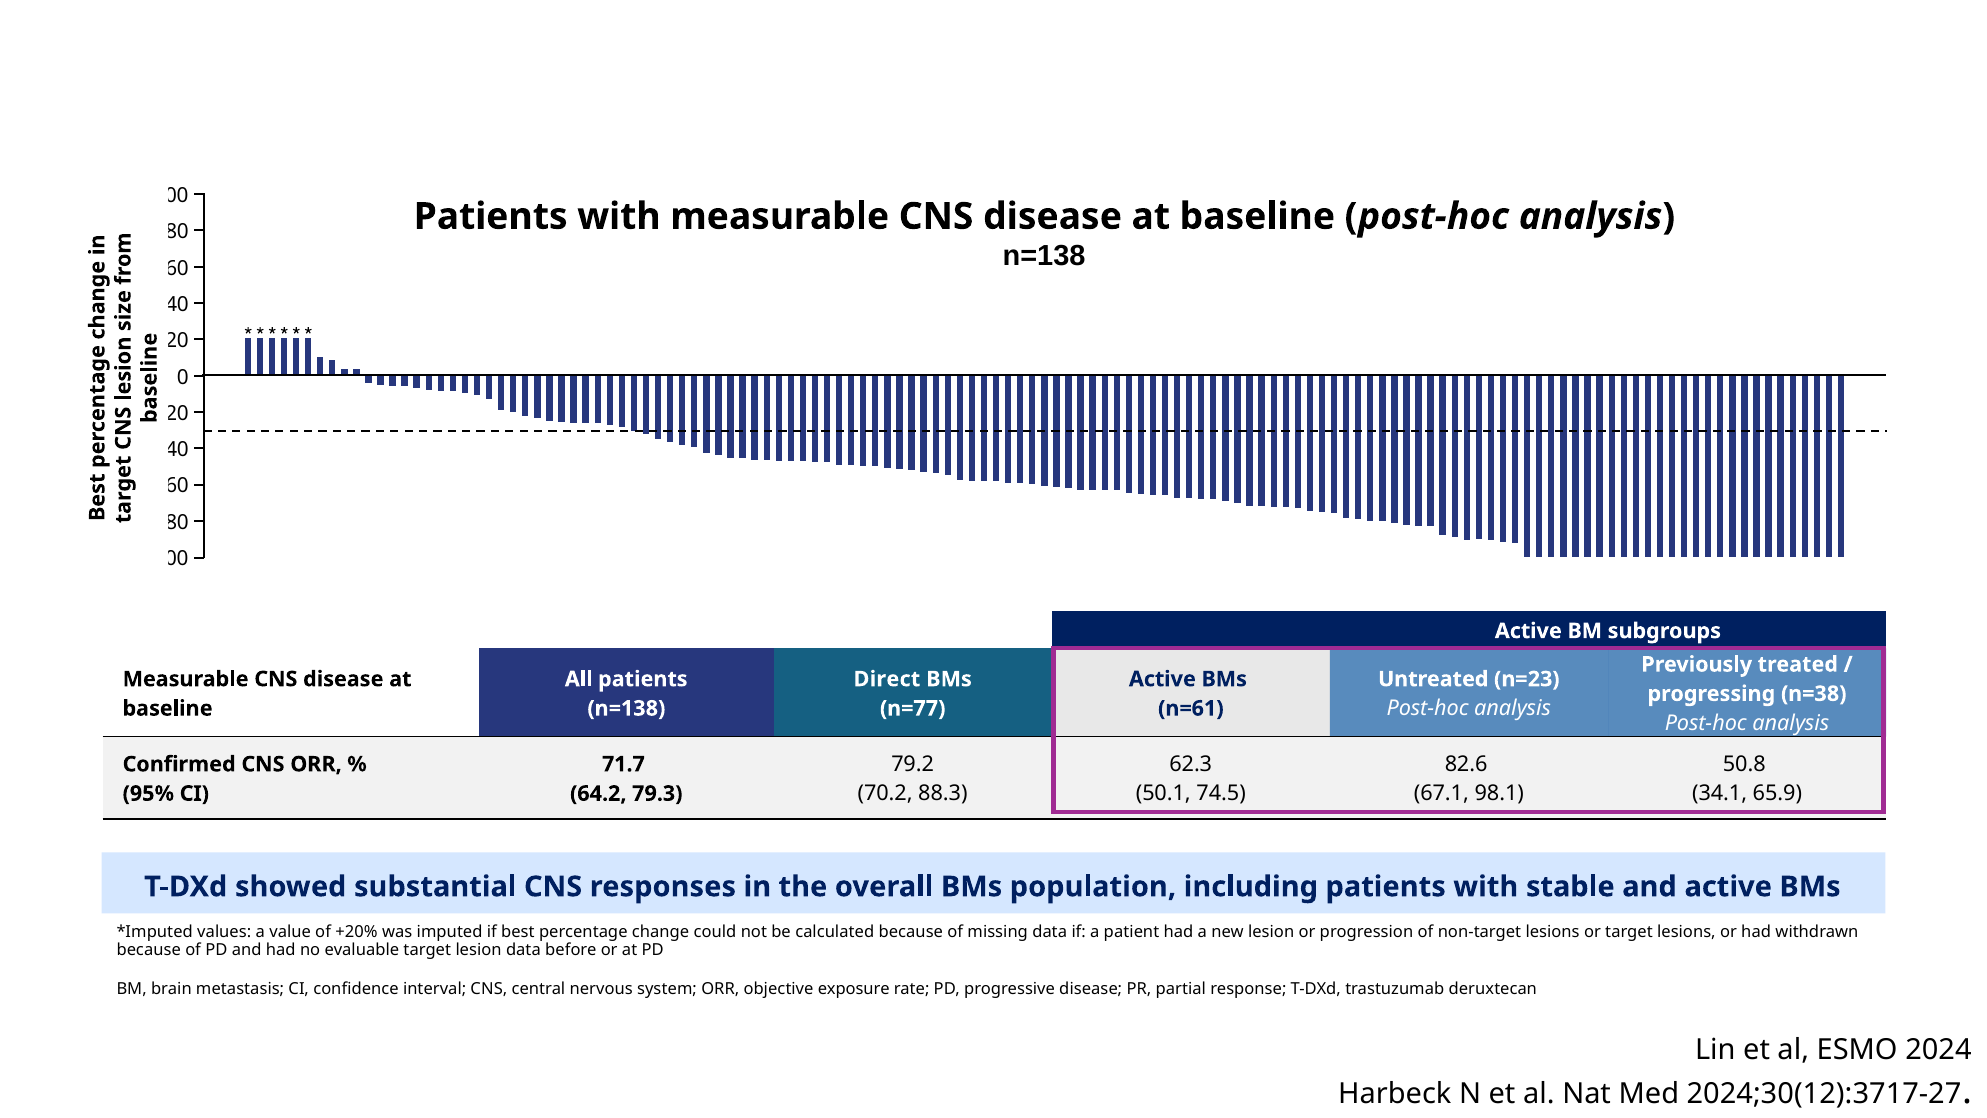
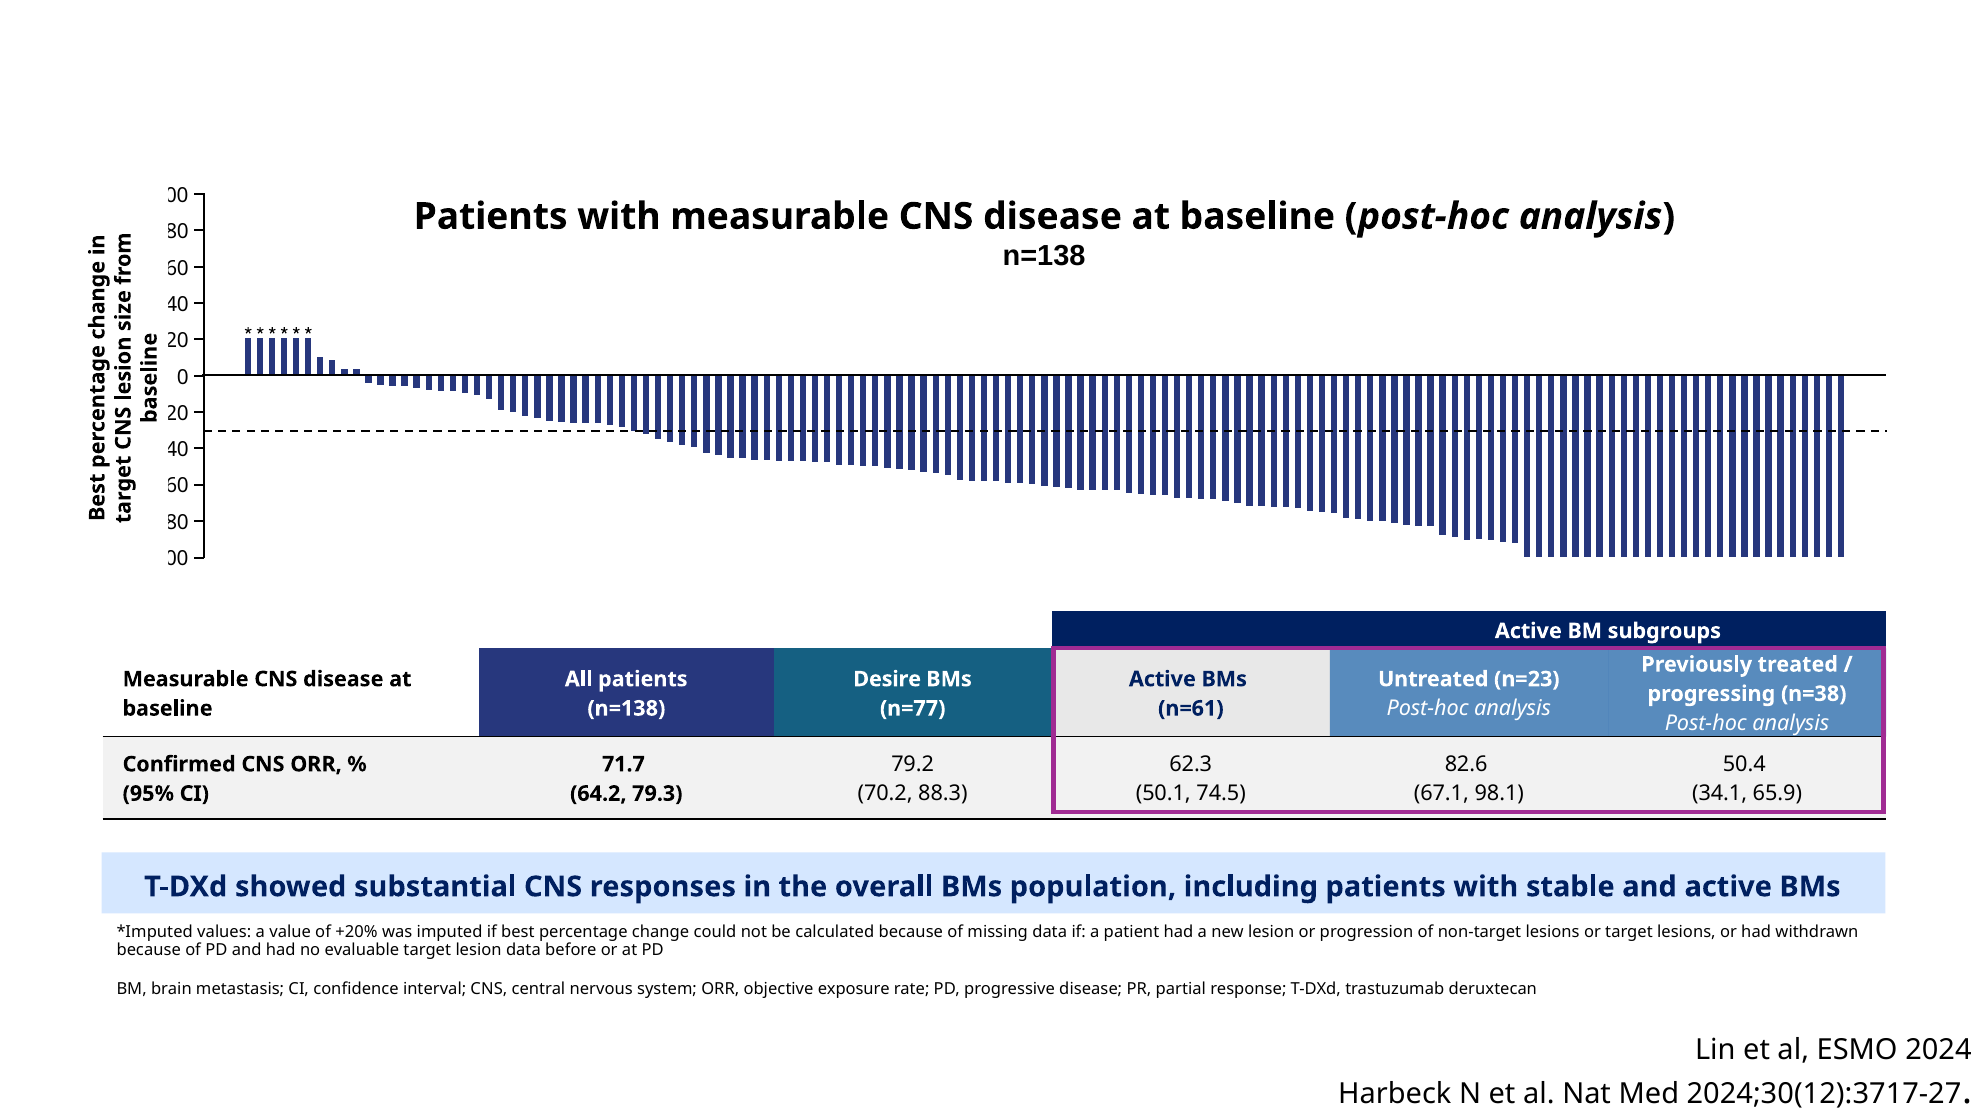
Direct: Direct -> Desire
50.8: 50.8 -> 50.4
